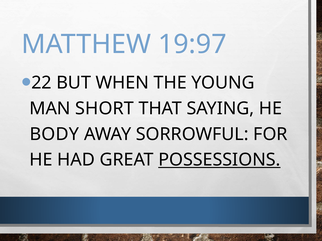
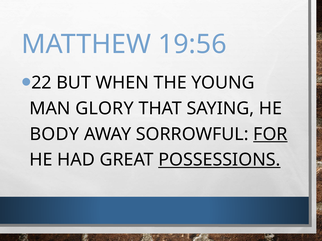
19:97: 19:97 -> 19:56
SHORT: SHORT -> GLORY
FOR underline: none -> present
